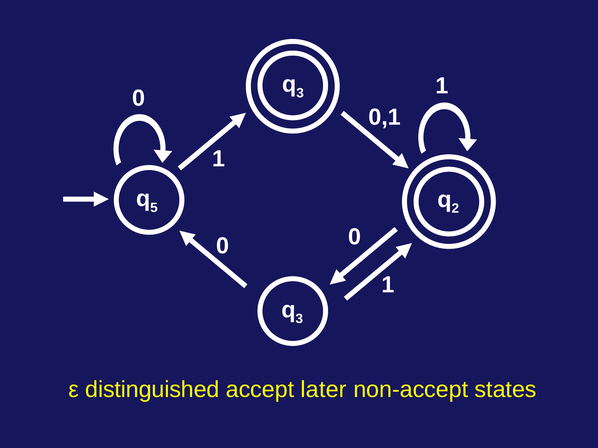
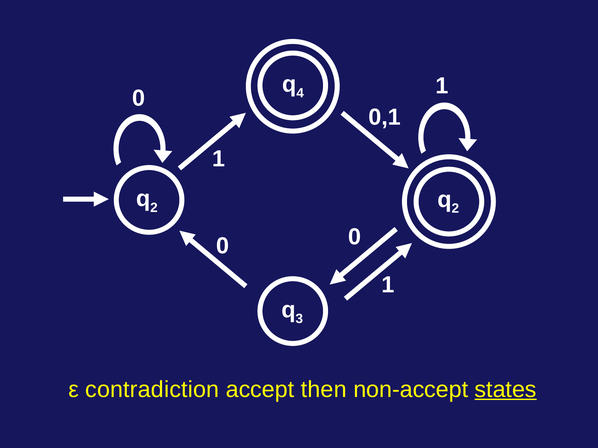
3 at (300, 93): 3 -> 4
5 at (154, 208): 5 -> 2
distinguished: distinguished -> contradiction
later: later -> then
states underline: none -> present
